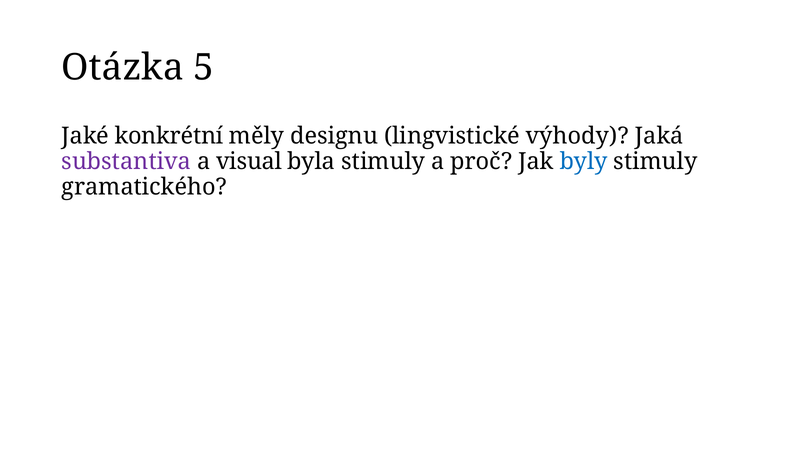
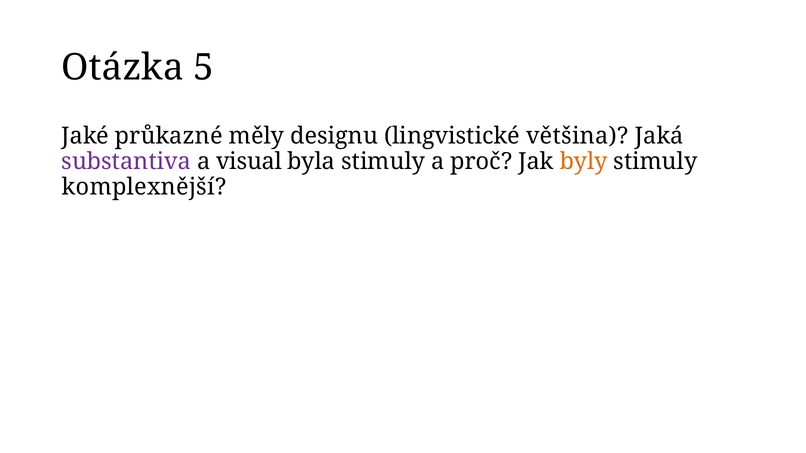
konkrétní: konkrétní -> průkazné
výhody: výhody -> většina
byly colour: blue -> orange
gramatického: gramatického -> komplexnější
